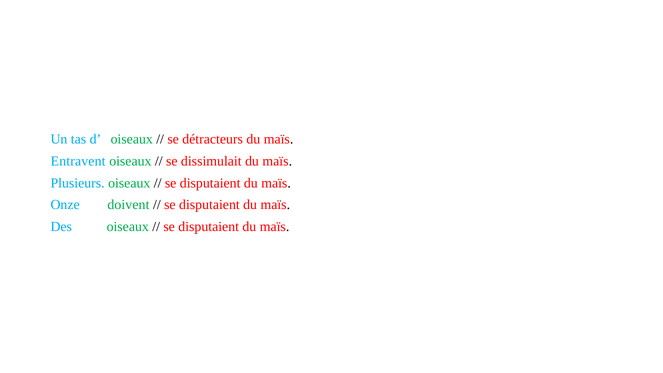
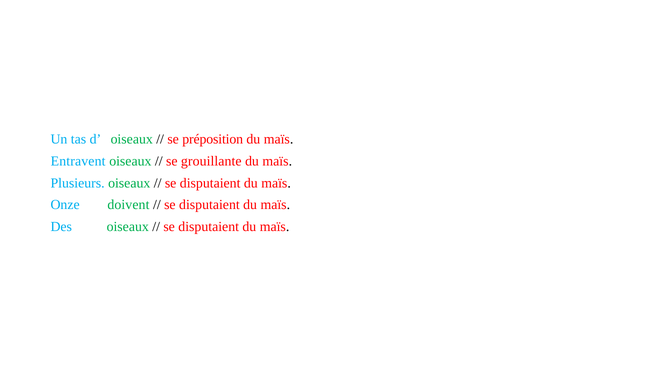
détracteurs: détracteurs -> préposition
dissimulait: dissimulait -> grouillante
